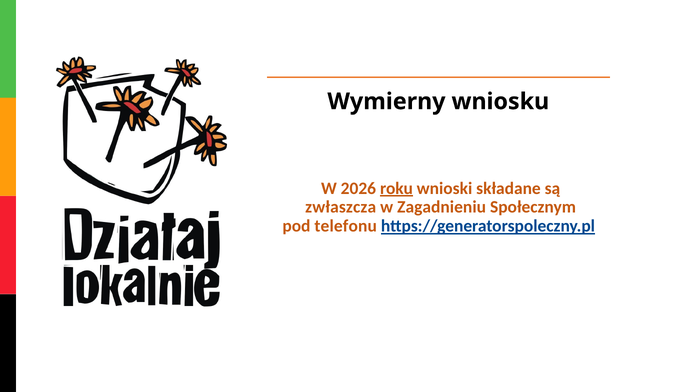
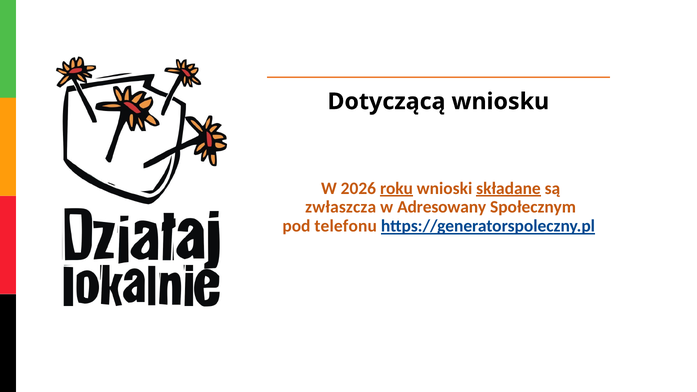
Wymierny: Wymierny -> Dotyczącą
składane underline: none -> present
Zagadnieniu: Zagadnieniu -> Adresowany
